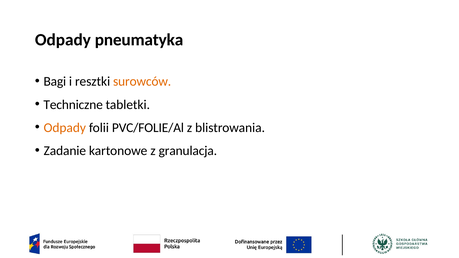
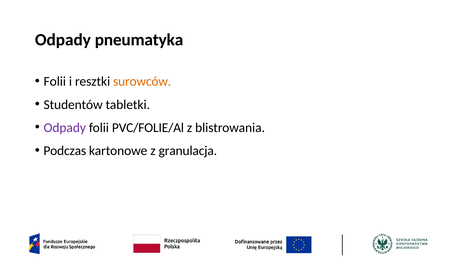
Bagi at (55, 82): Bagi -> Folii
Techniczne: Techniczne -> Studentów
Odpady at (65, 128) colour: orange -> purple
Zadanie: Zadanie -> Podczas
